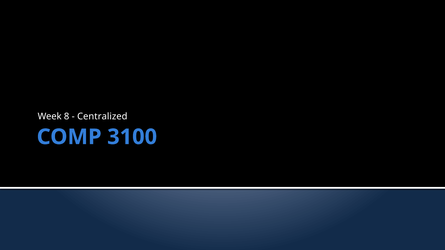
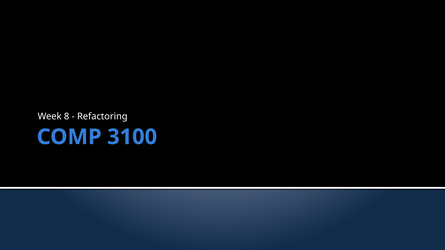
Centralized: Centralized -> Refactoring
